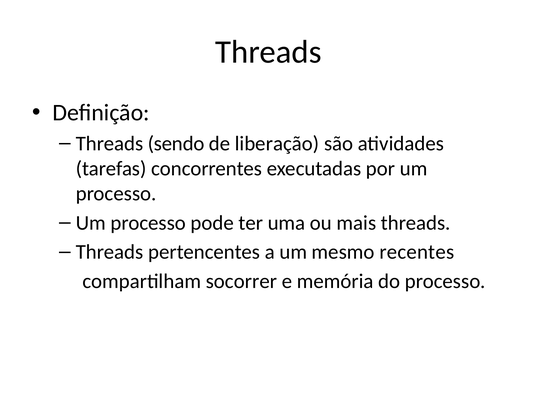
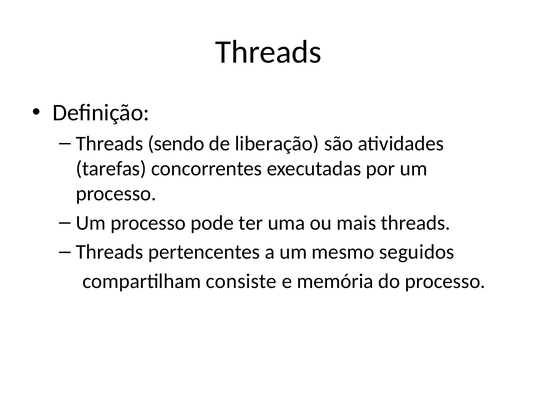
recentes: recentes -> seguidos
socorrer: socorrer -> consiste
